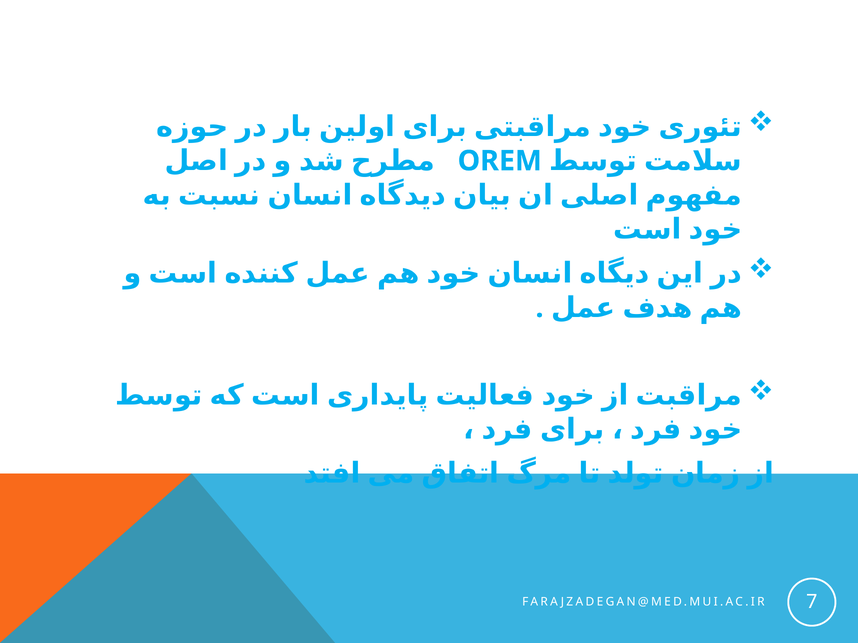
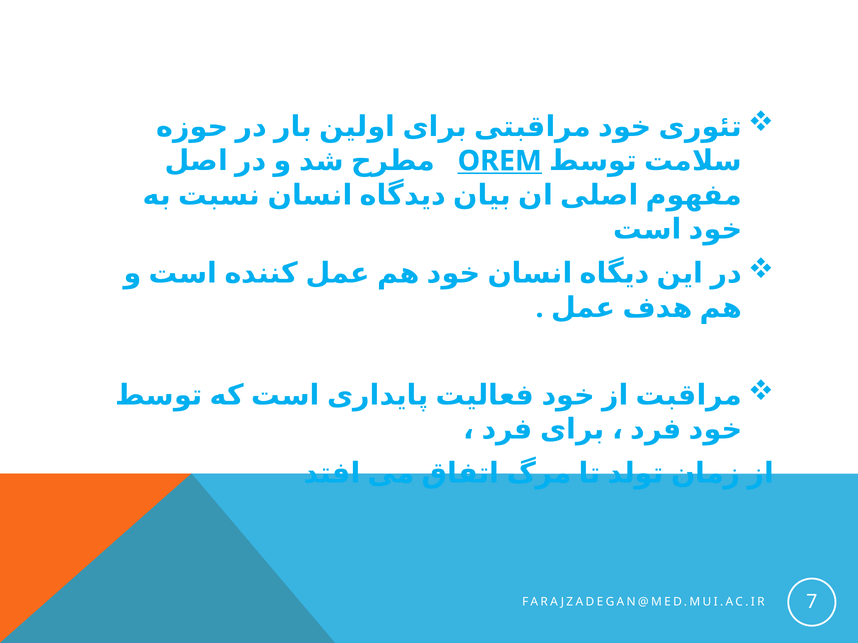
OREM underline: none -> present
